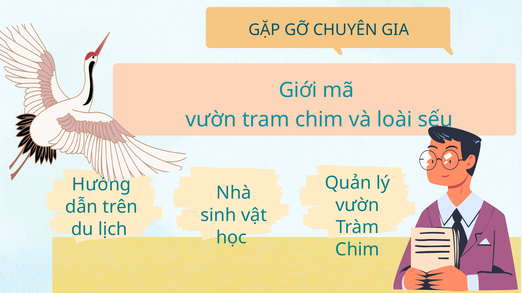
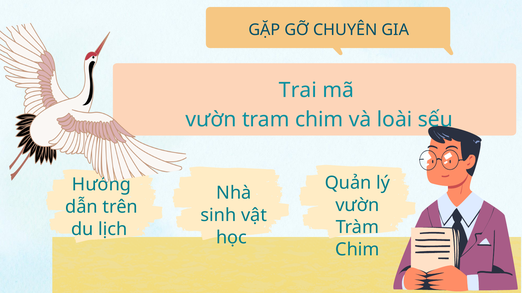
Giới: Giới -> Trai
